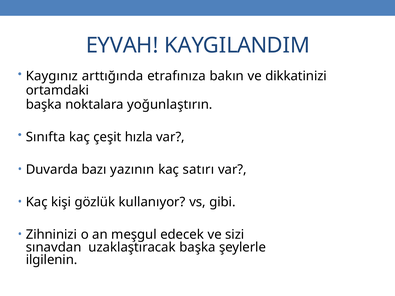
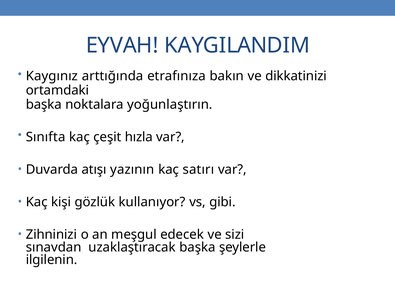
bazı: bazı -> atışı
